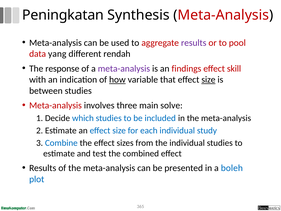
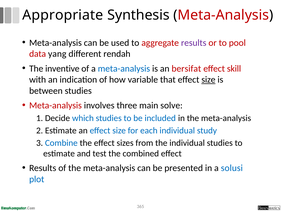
Peningkatan: Peningkatan -> Appropriate
response: response -> inventive
meta-analysis at (124, 68) colour: purple -> blue
findings: findings -> bersifat
how underline: present -> none
boleh: boleh -> solusi
